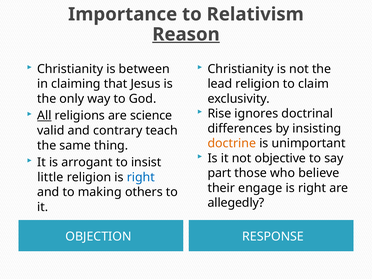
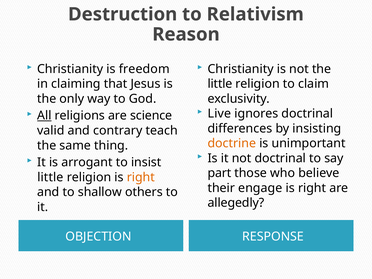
Importance: Importance -> Destruction
Reason underline: present -> none
between: between -> freedom
lead at (220, 84): lead -> little
Rise: Rise -> Live
not objective: objective -> doctrinal
right at (141, 177) colour: blue -> orange
making: making -> shallow
